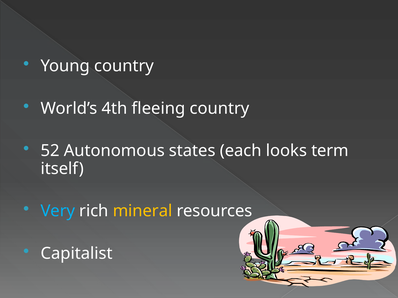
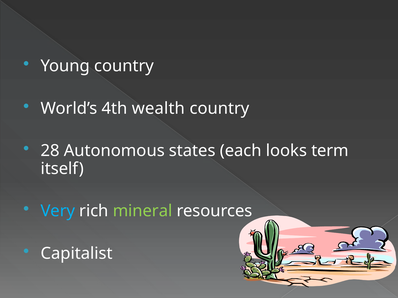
fleeing: fleeing -> wealth
52: 52 -> 28
mineral colour: yellow -> light green
